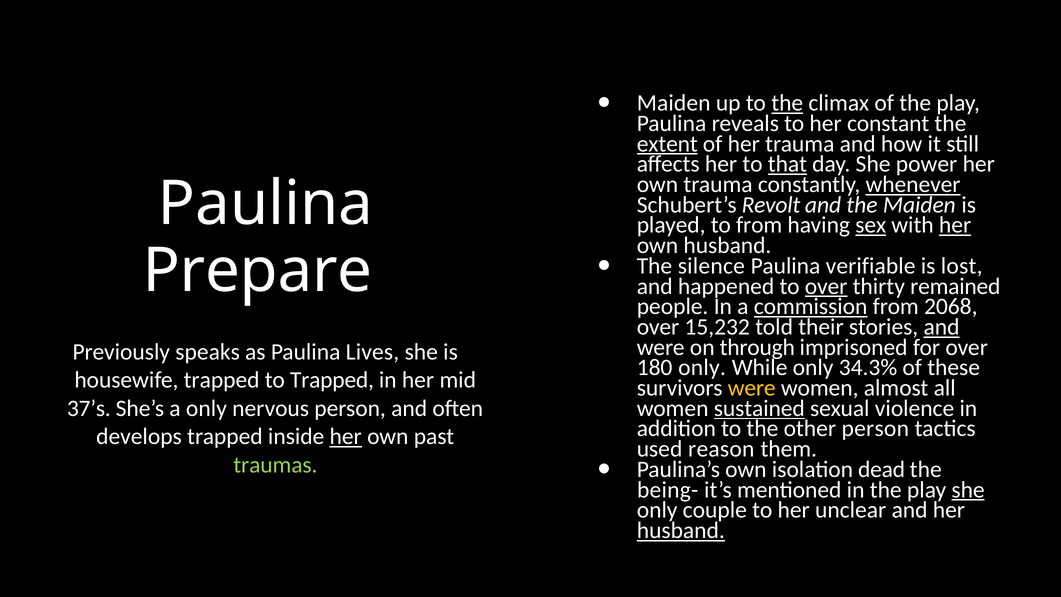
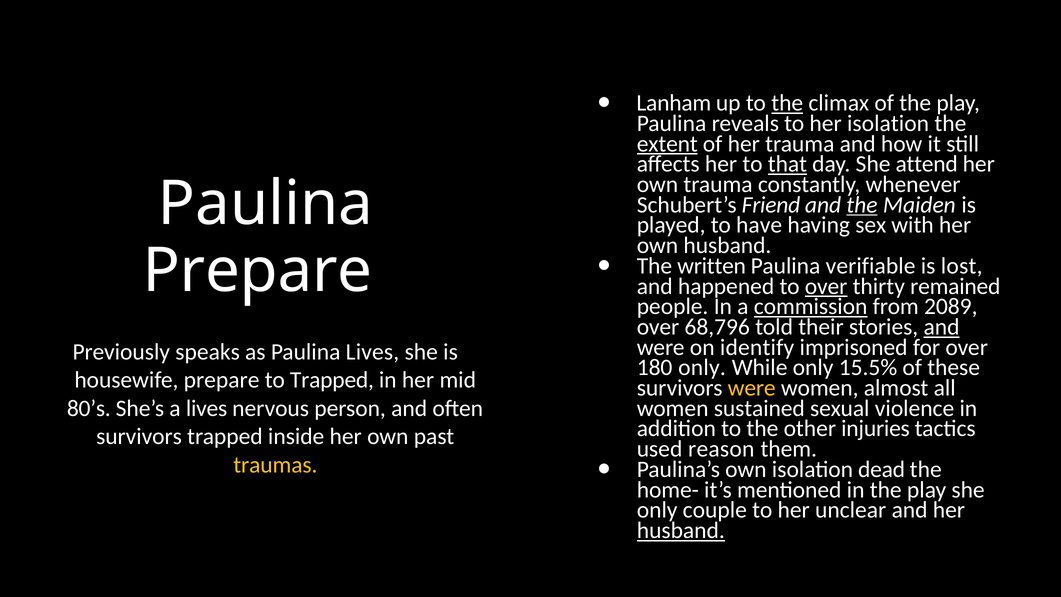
Maiden at (674, 103): Maiden -> Lanham
her constant: constant -> isolation
power: power -> attend
whenever underline: present -> none
Revolt: Revolt -> Friend
the at (862, 205) underline: none -> present
to from: from -> have
sex underline: present -> none
her at (955, 225) underline: present -> none
silence: silence -> written
2068: 2068 -> 2089
15,232: 15,232 -> 68,796
through: through -> identify
34.3%: 34.3% -> 15.5%
housewife trapped: trapped -> prepare
37’s: 37’s -> 80’s
a only: only -> lives
sustained underline: present -> none
other person: person -> injuries
develops at (139, 436): develops -> survivors
her at (346, 436) underline: present -> none
traumas colour: light green -> yellow
being-: being- -> home-
she at (968, 490) underline: present -> none
